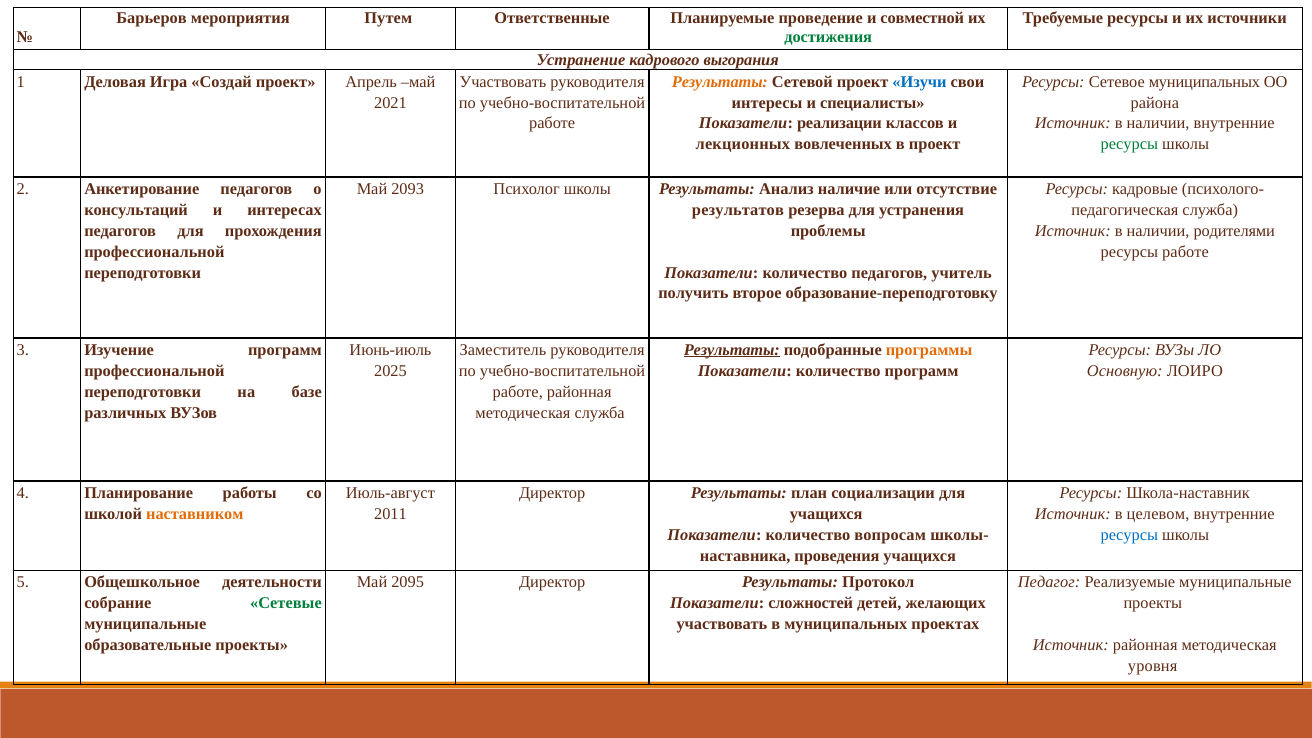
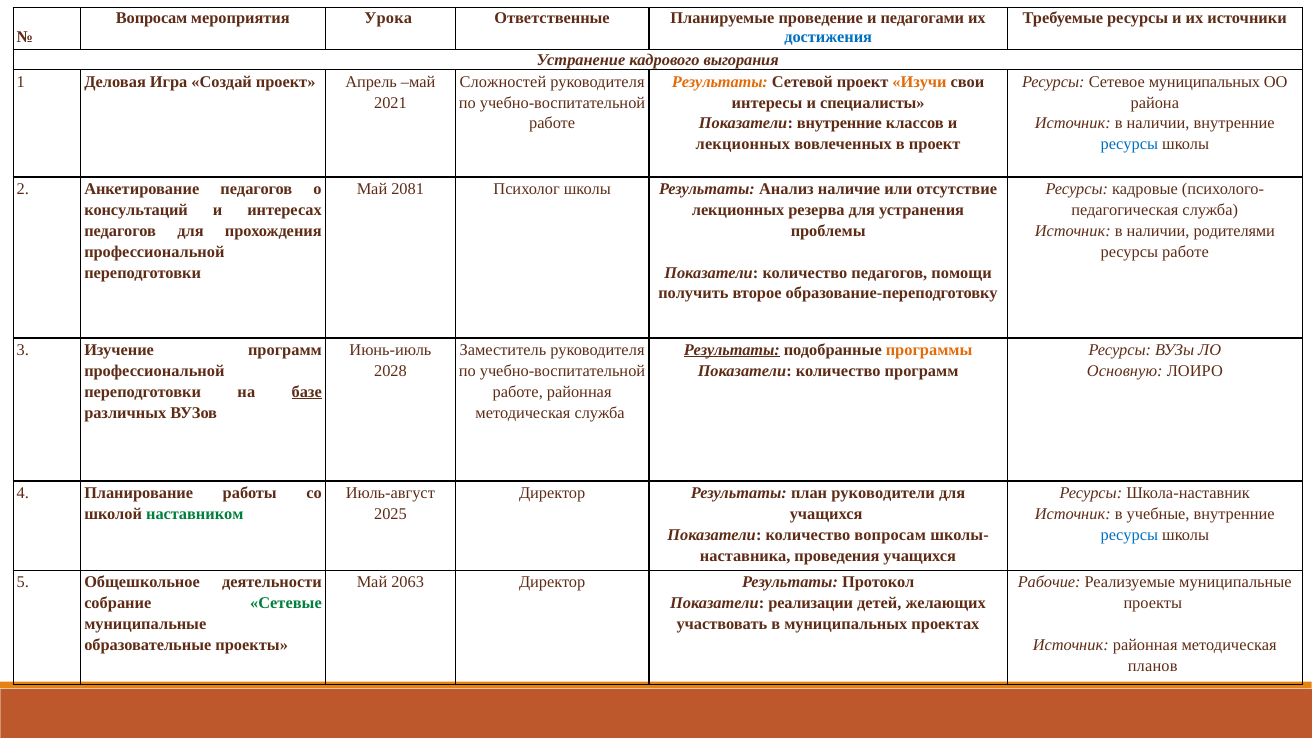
Барьеров at (152, 18): Барьеров -> Вопросам
Путем: Путем -> Урока
совместной: совместной -> педагогами
достижения colour: green -> blue
Участвовать at (503, 82): Участвовать -> Сложностей
Изучи colour: blue -> orange
Показатели реализации: реализации -> внутренние
ресурсы at (1129, 144) colour: green -> blue
2093: 2093 -> 2081
результатов at (738, 210): результатов -> лекционных
учитель: учитель -> помощи
2025: 2025 -> 2028
базе underline: none -> present
социализации: социализации -> руководители
наставником colour: orange -> green
2011: 2011 -> 2025
целевом: целевом -> учебные
2095: 2095 -> 2063
Педагог: Педагог -> Рабочие
сложностей: сложностей -> реализации
уровня: уровня -> планов
